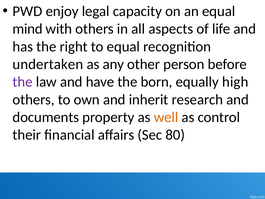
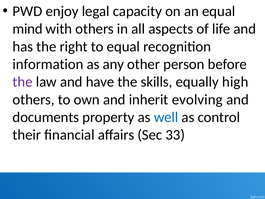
undertaken: undertaken -> information
born: born -> skills
research: research -> evolving
well colour: orange -> blue
80: 80 -> 33
